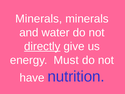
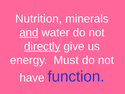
Minerals at (39, 19): Minerals -> Nutrition
and underline: none -> present
nutrition: nutrition -> function
